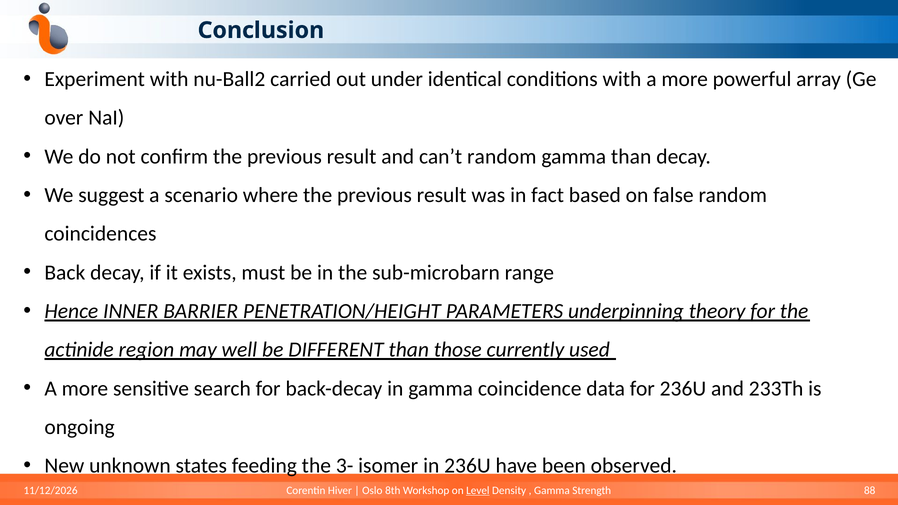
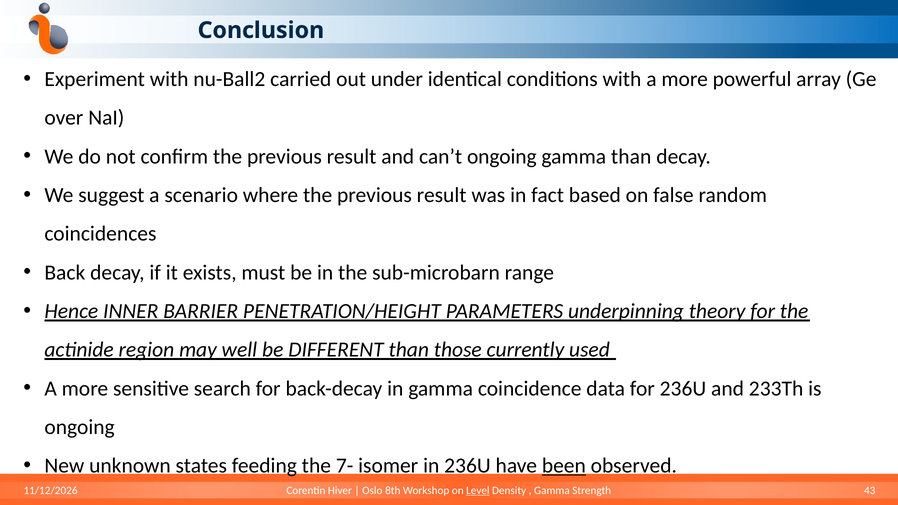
can’t random: random -> ongoing
3-: 3- -> 7-
been underline: none -> present
88: 88 -> 43
